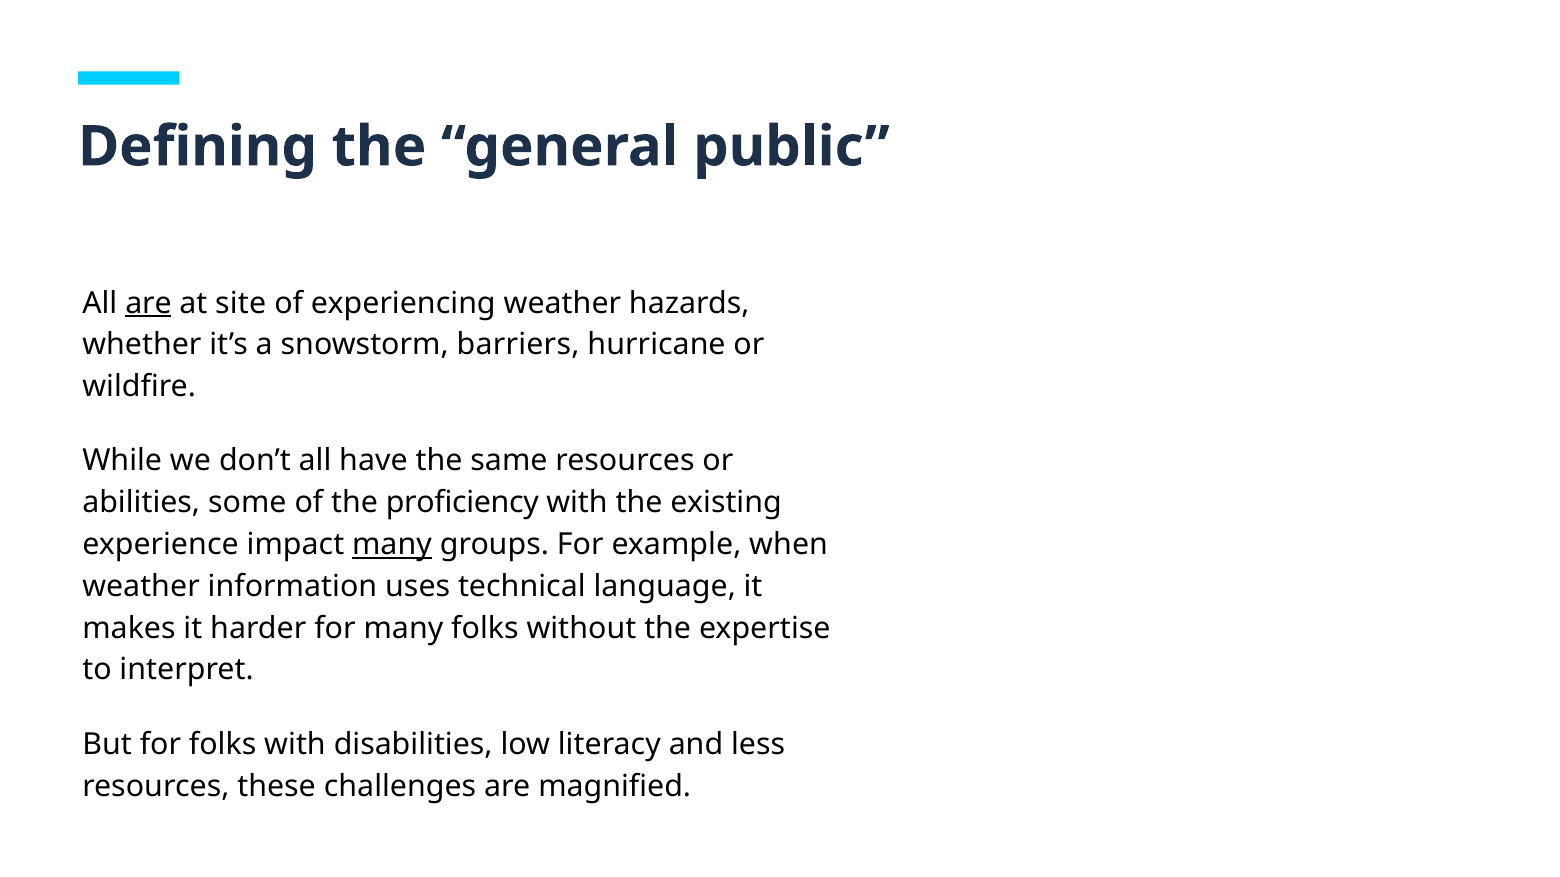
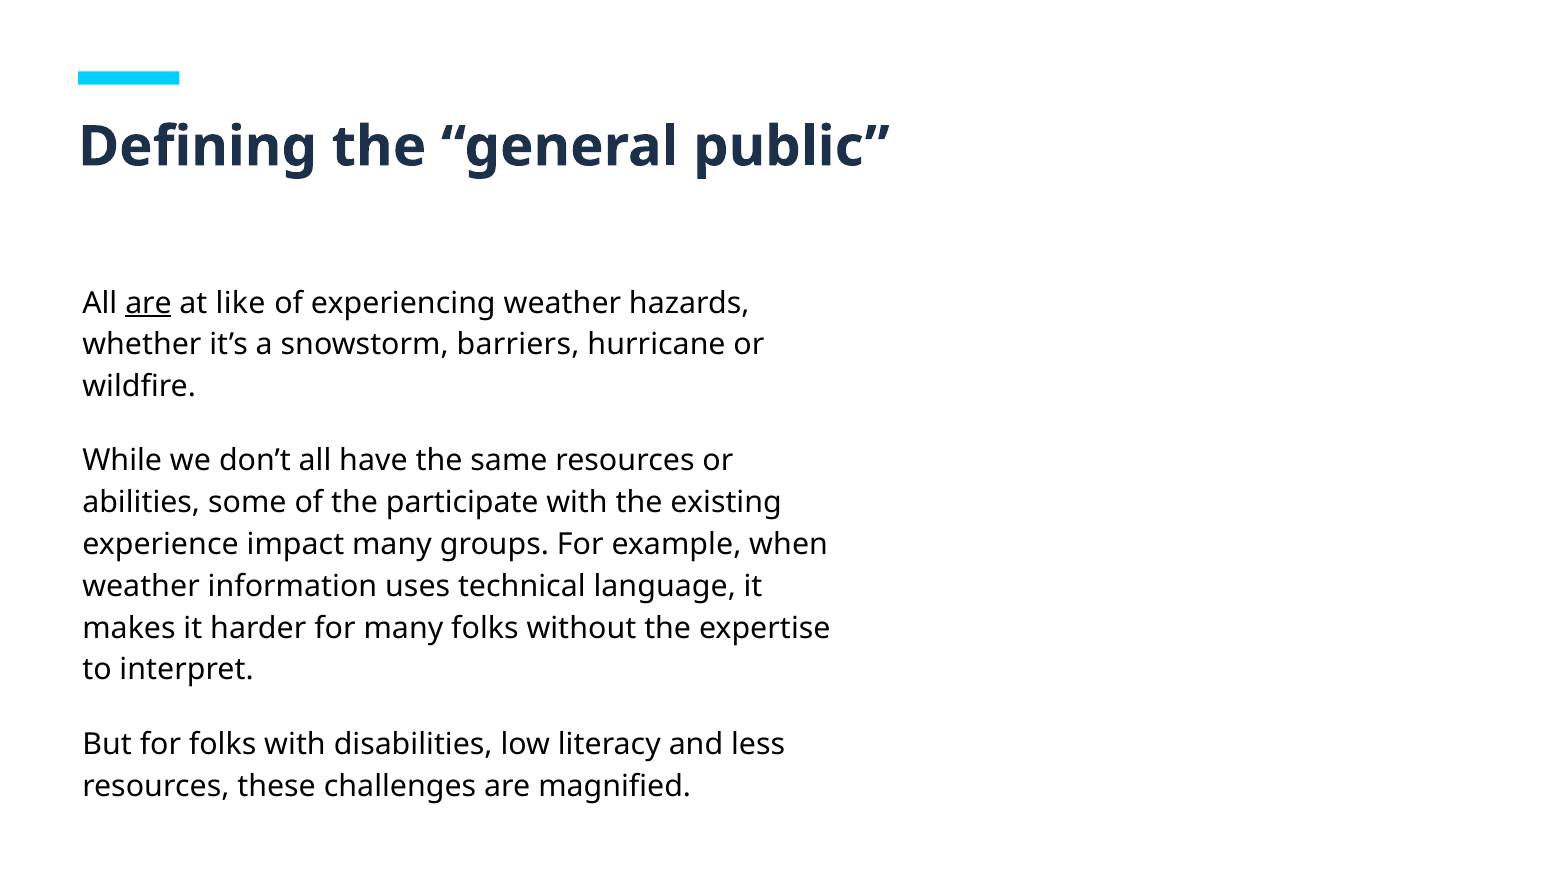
site: site -> like
proficiency: proficiency -> participate
many at (392, 545) underline: present -> none
